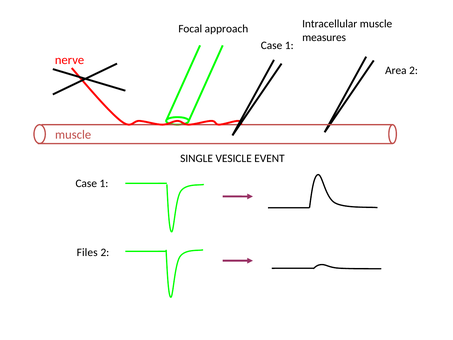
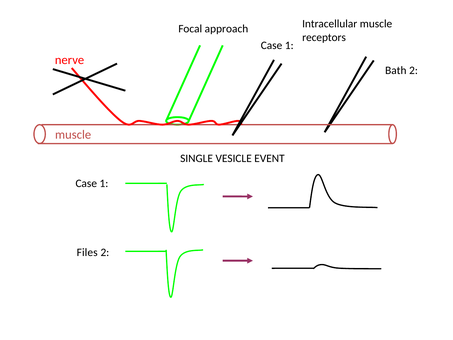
measures: measures -> receptors
Area: Area -> Bath
